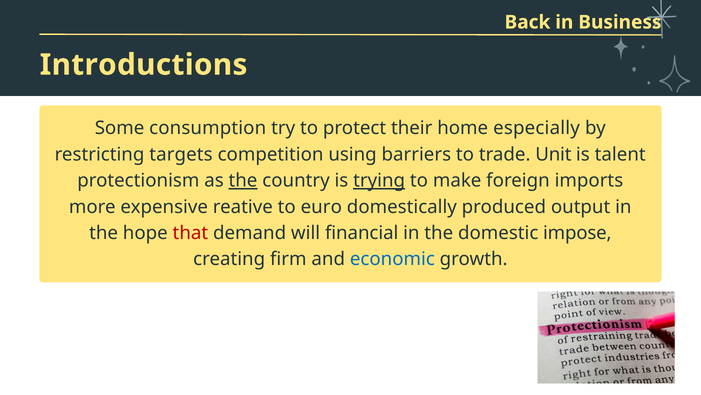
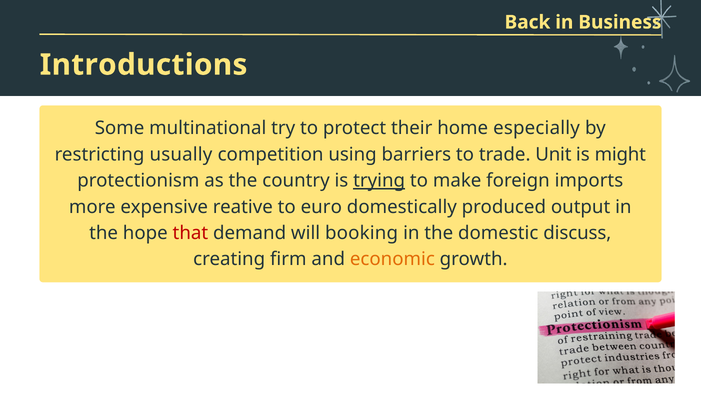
consumption: consumption -> multinational
targets: targets -> usually
talent: talent -> might
the at (243, 180) underline: present -> none
financial: financial -> booking
impose: impose -> discuss
economic colour: blue -> orange
